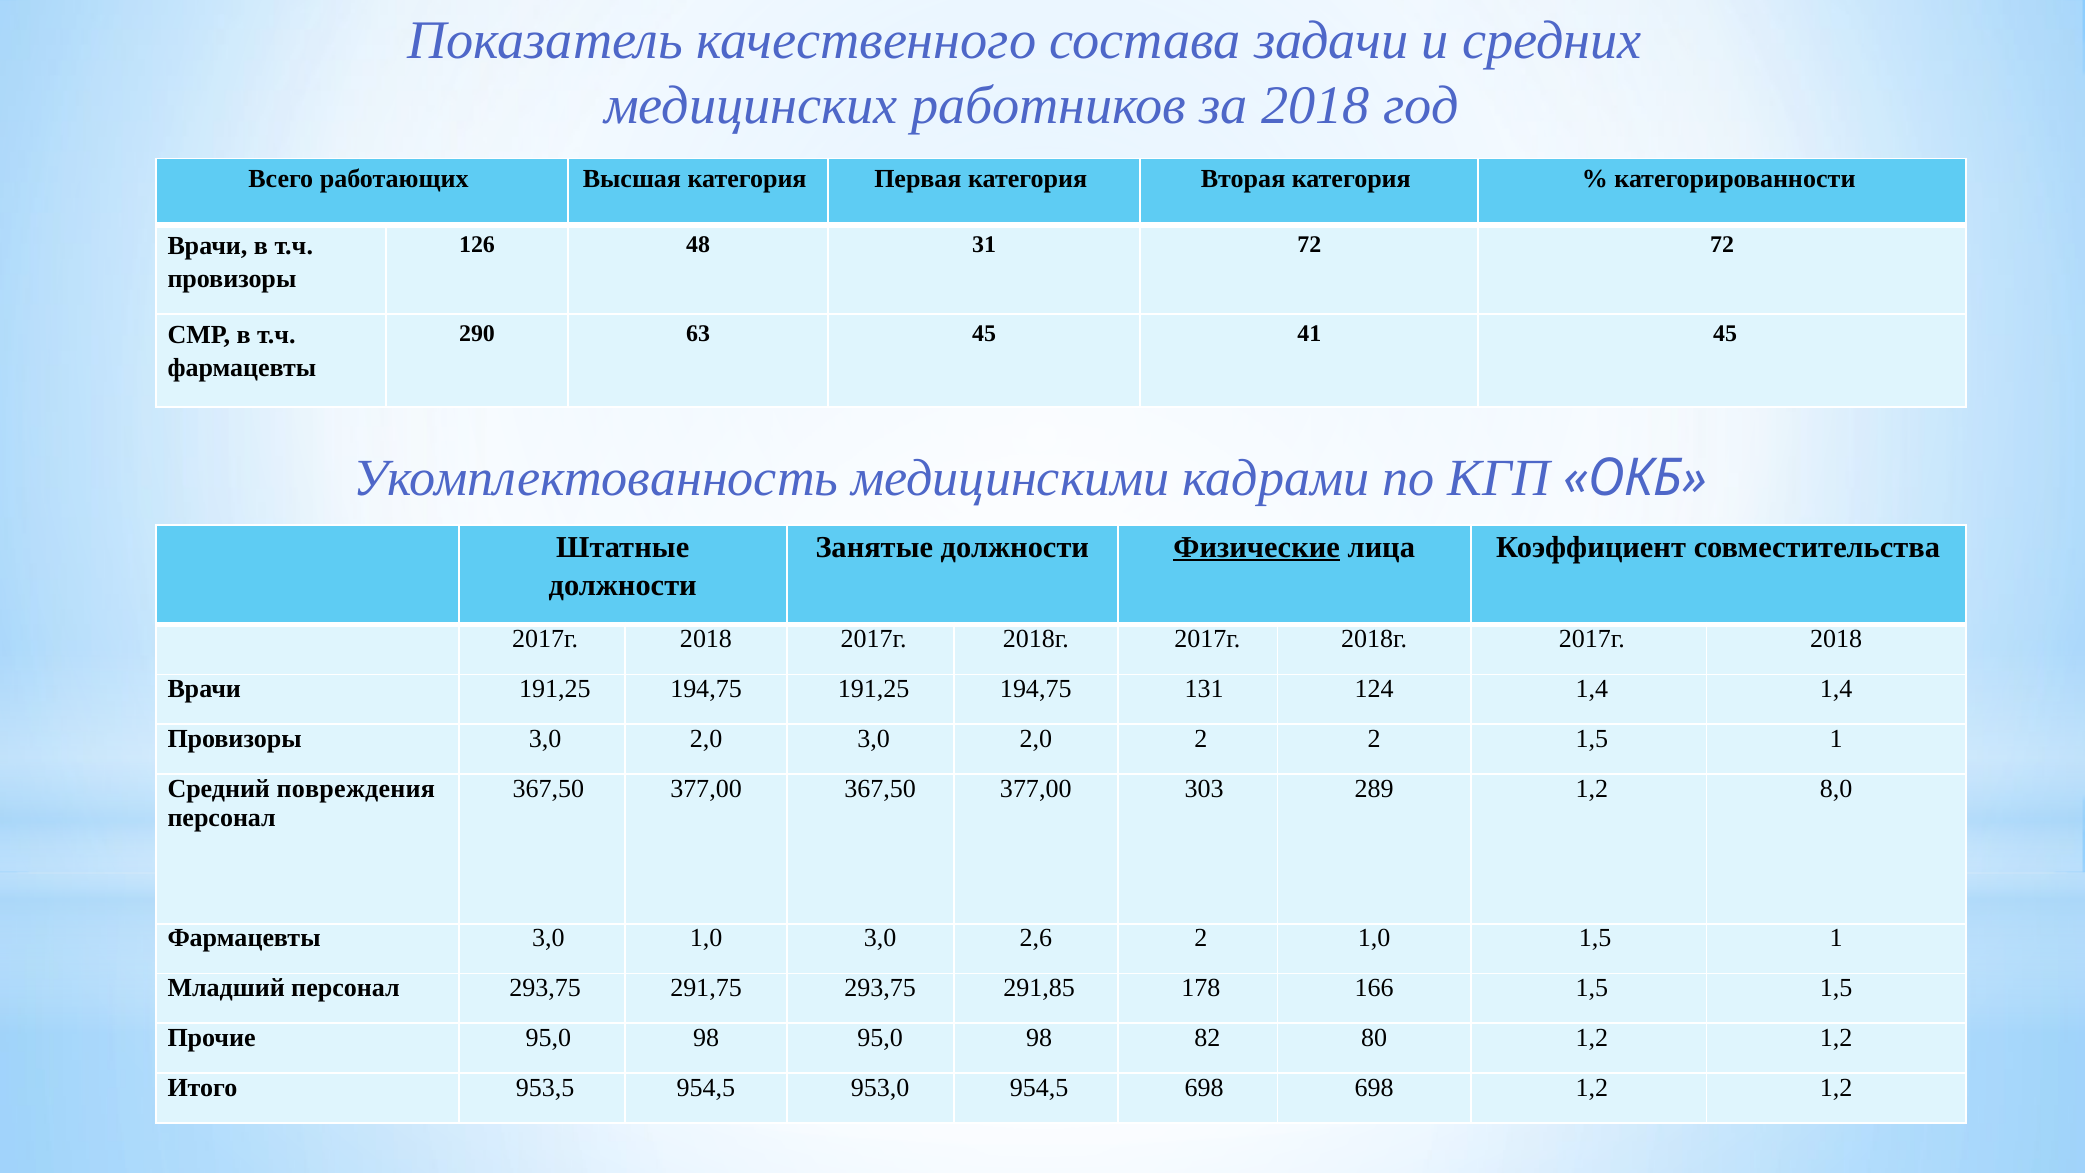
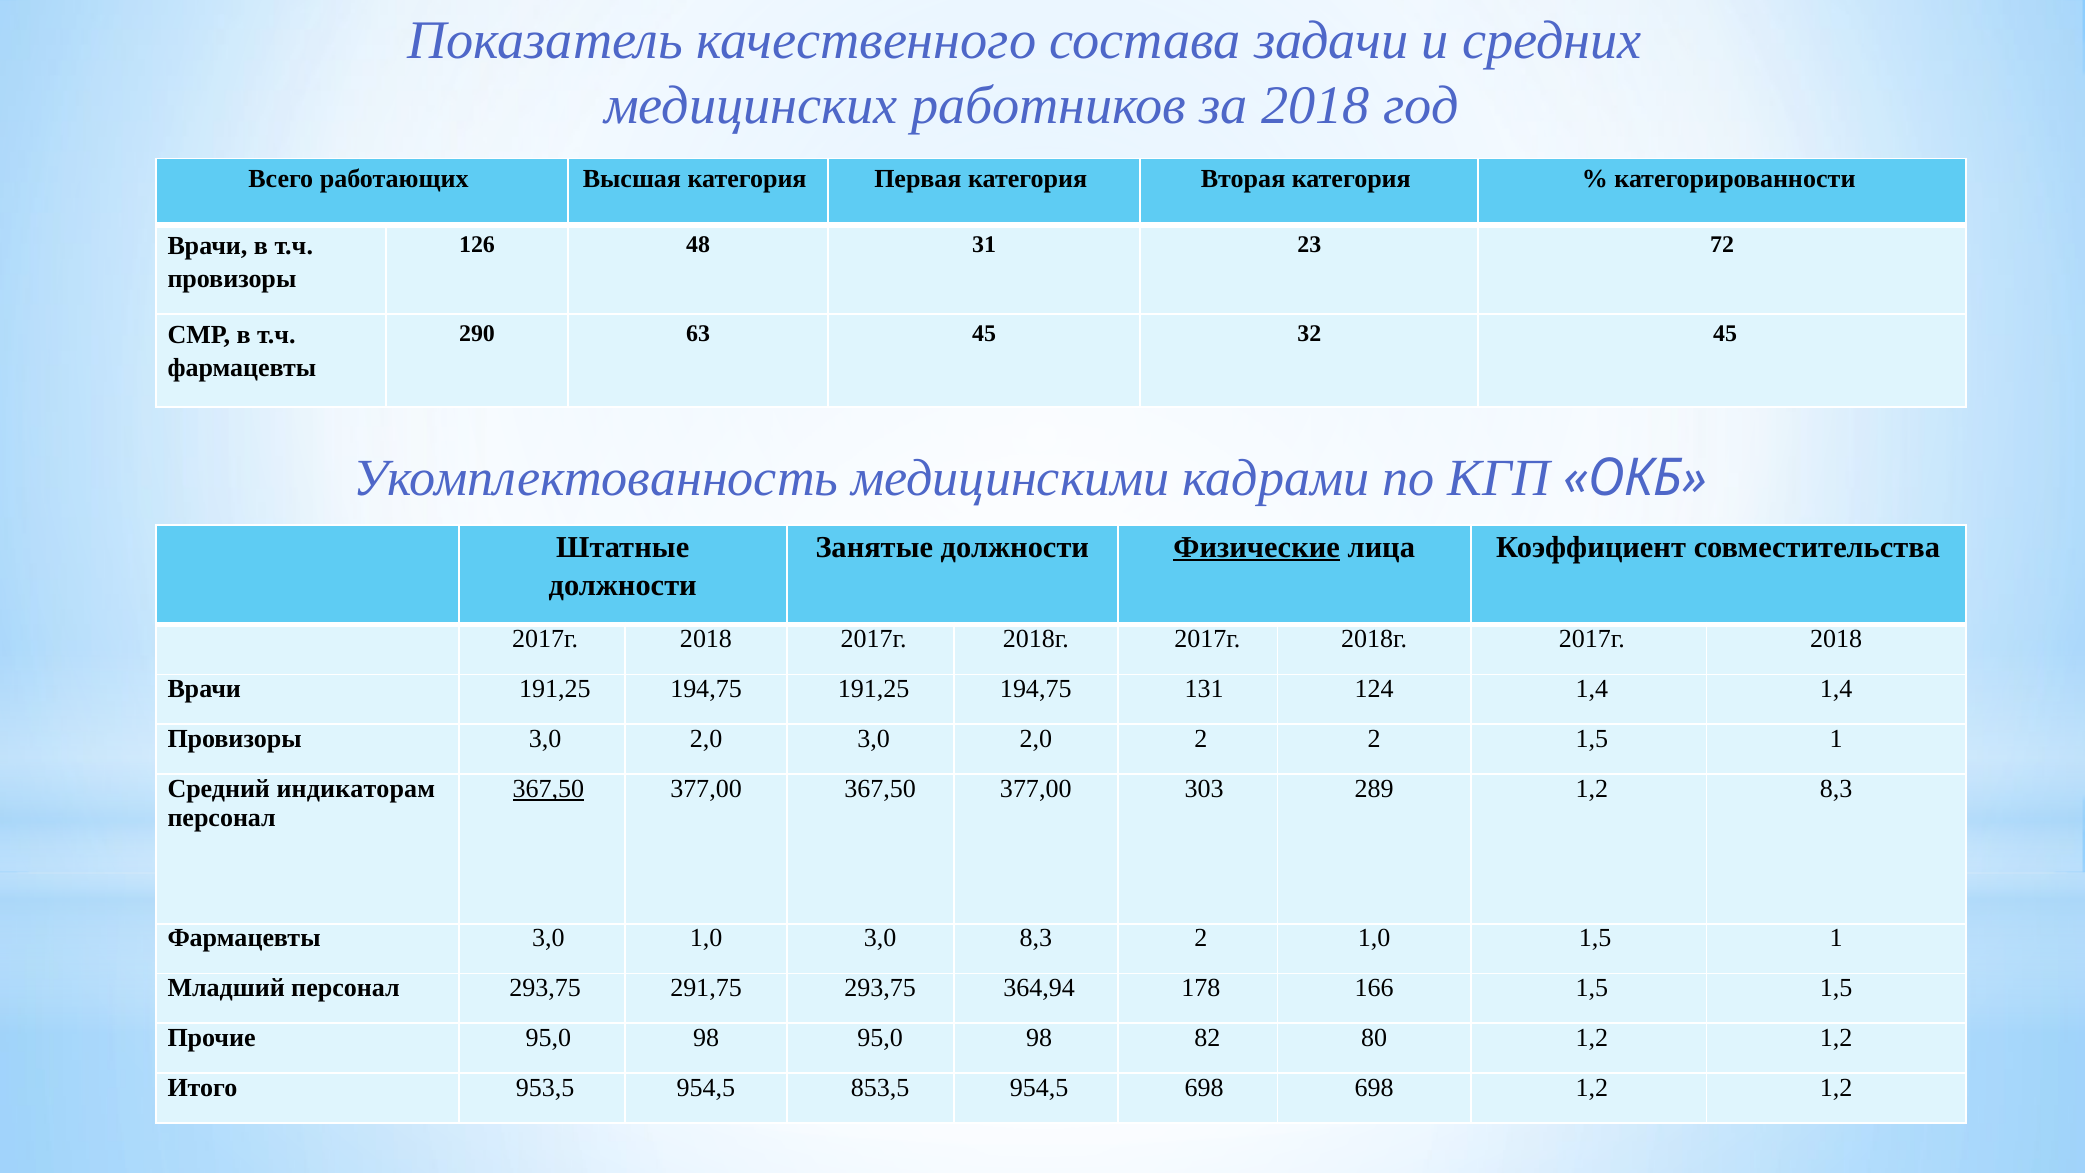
31 72: 72 -> 23
41: 41 -> 32
повреждения: повреждения -> индикаторам
367,50 at (548, 789) underline: none -> present
1,2 8,0: 8,0 -> 8,3
3,0 2,6: 2,6 -> 8,3
291,85: 291,85 -> 364,94
953,0: 953,0 -> 853,5
